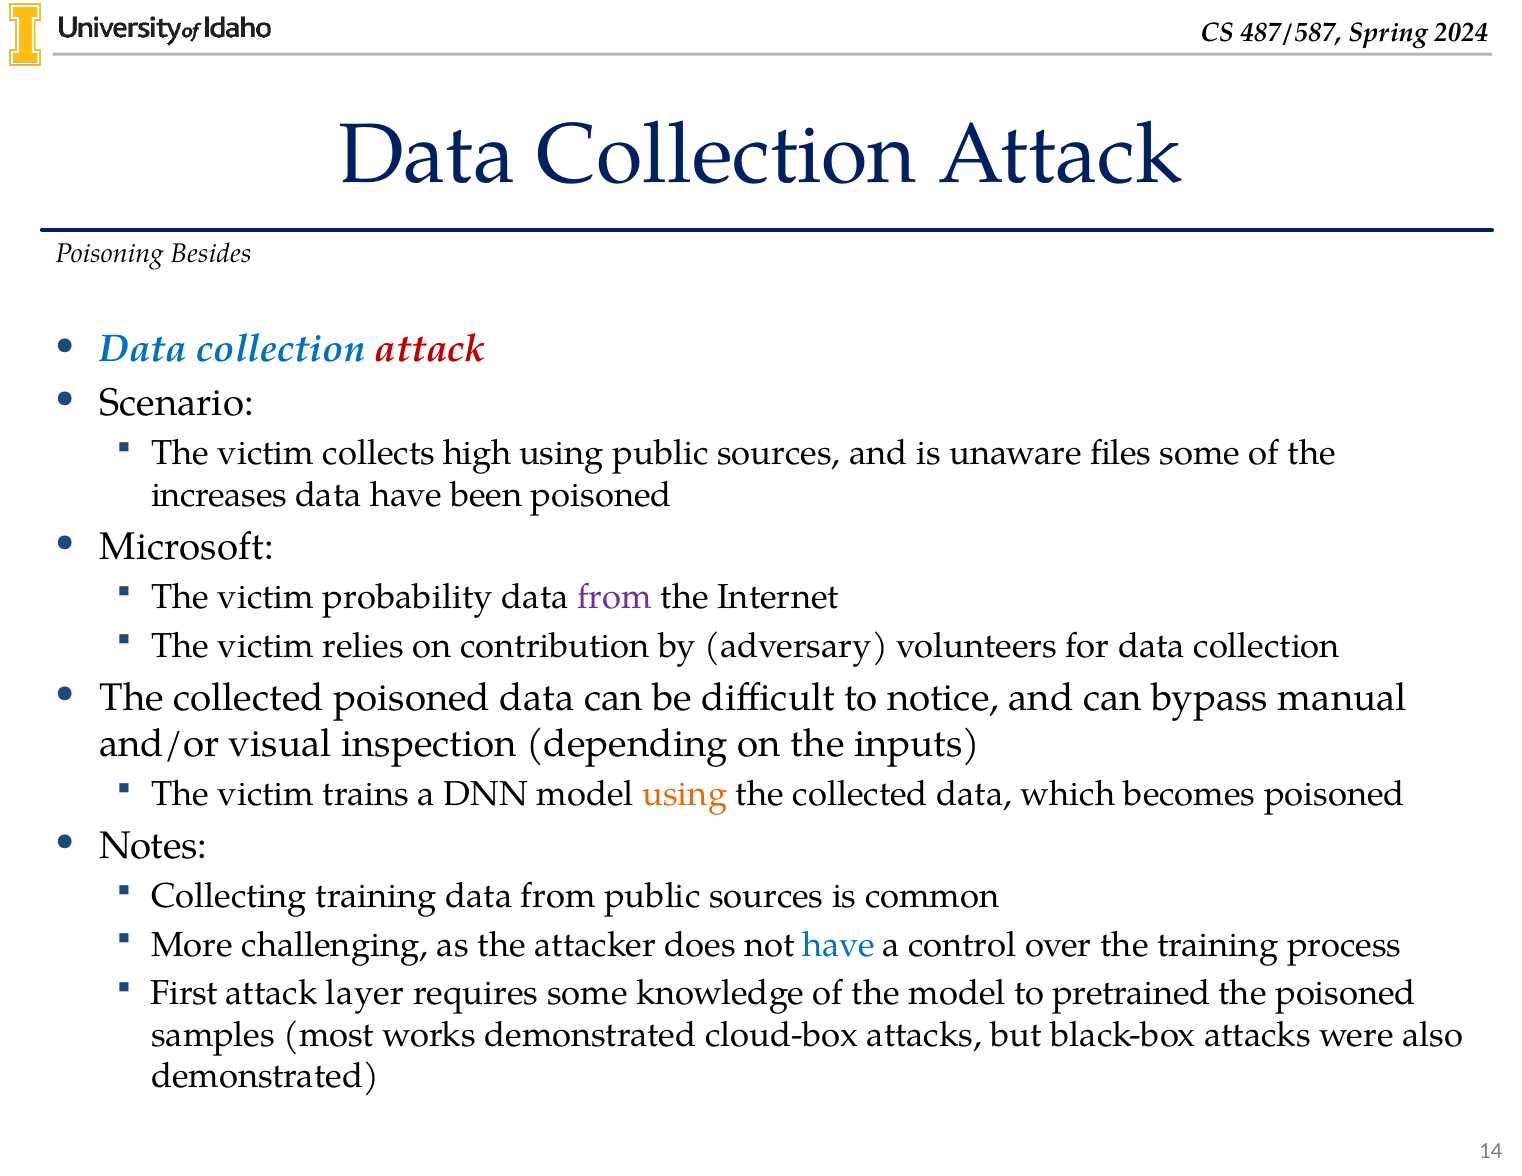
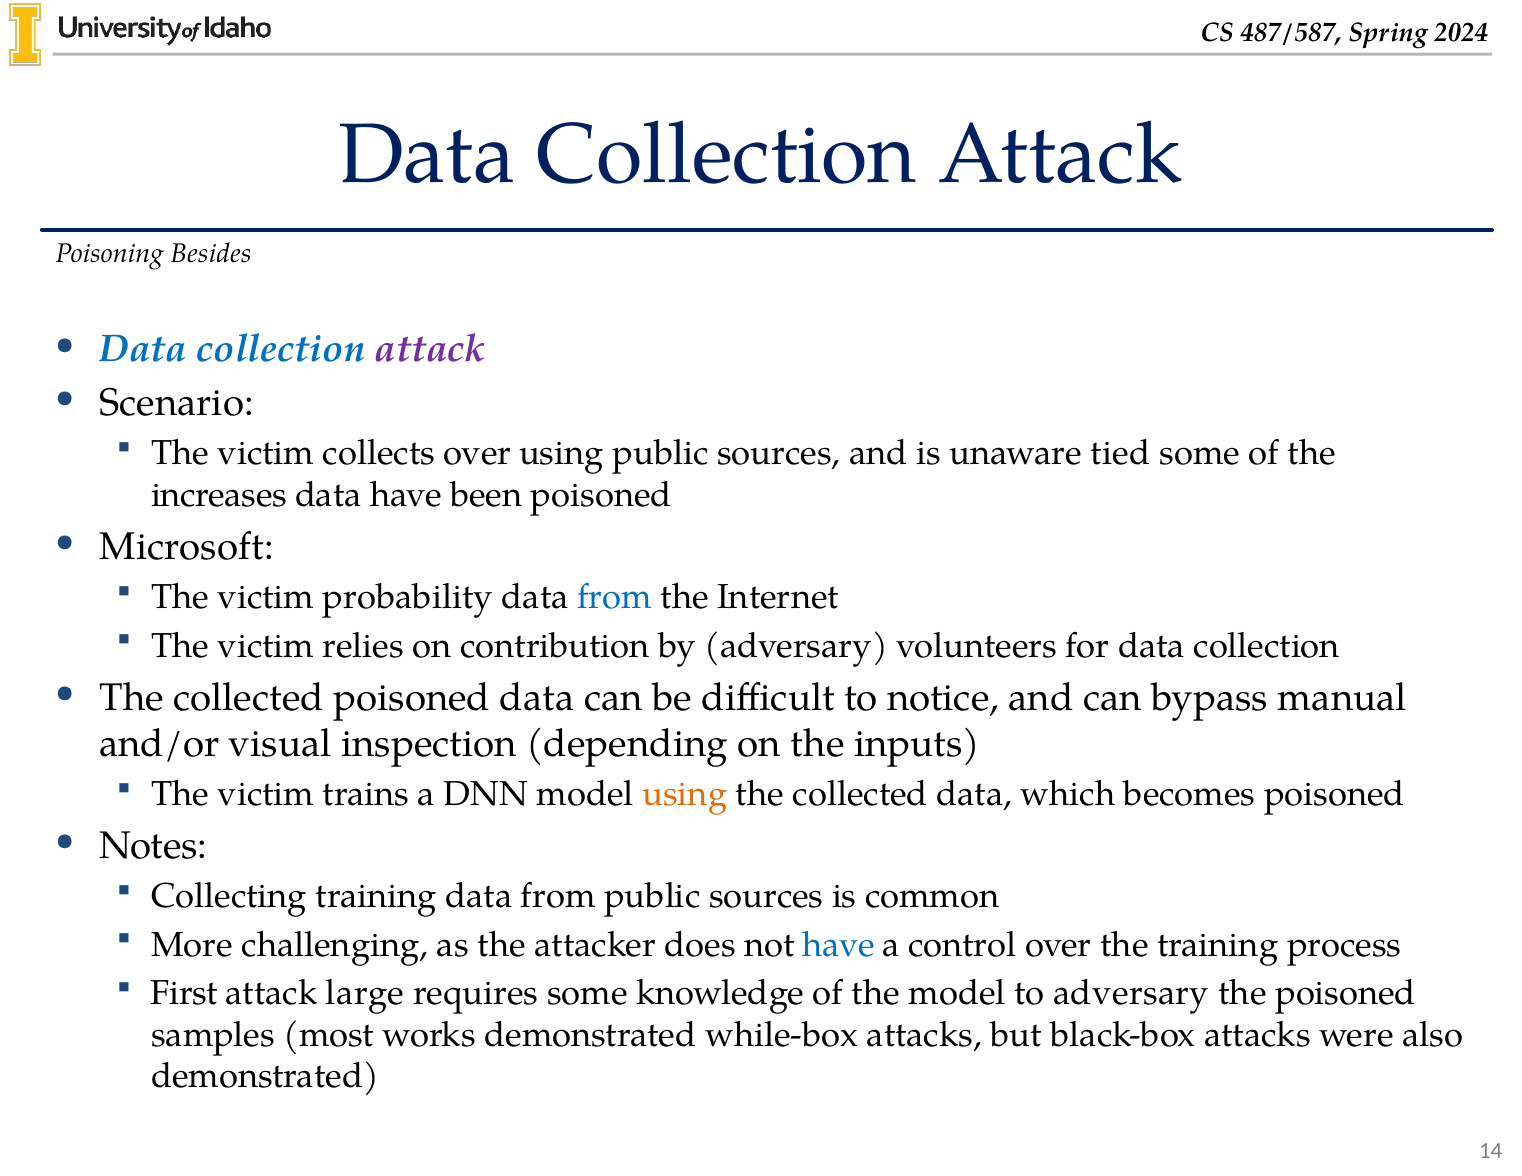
attack at (431, 349) colour: red -> purple
collects high: high -> over
files: files -> tied
from at (614, 597) colour: purple -> blue
layer: layer -> large
to pretrained: pretrained -> adversary
cloud-box: cloud-box -> while-box
